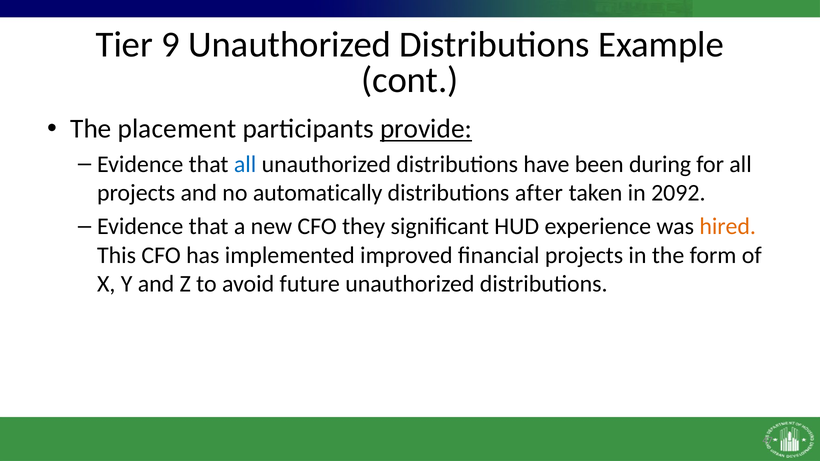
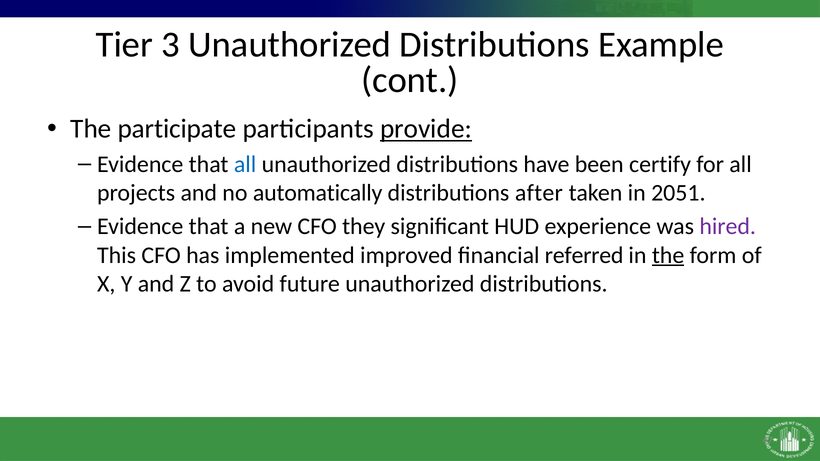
9: 9 -> 3
placement: placement -> participate
during: during -> certify
2092: 2092 -> 2051
hired colour: orange -> purple
financial projects: projects -> referred
the at (668, 255) underline: none -> present
